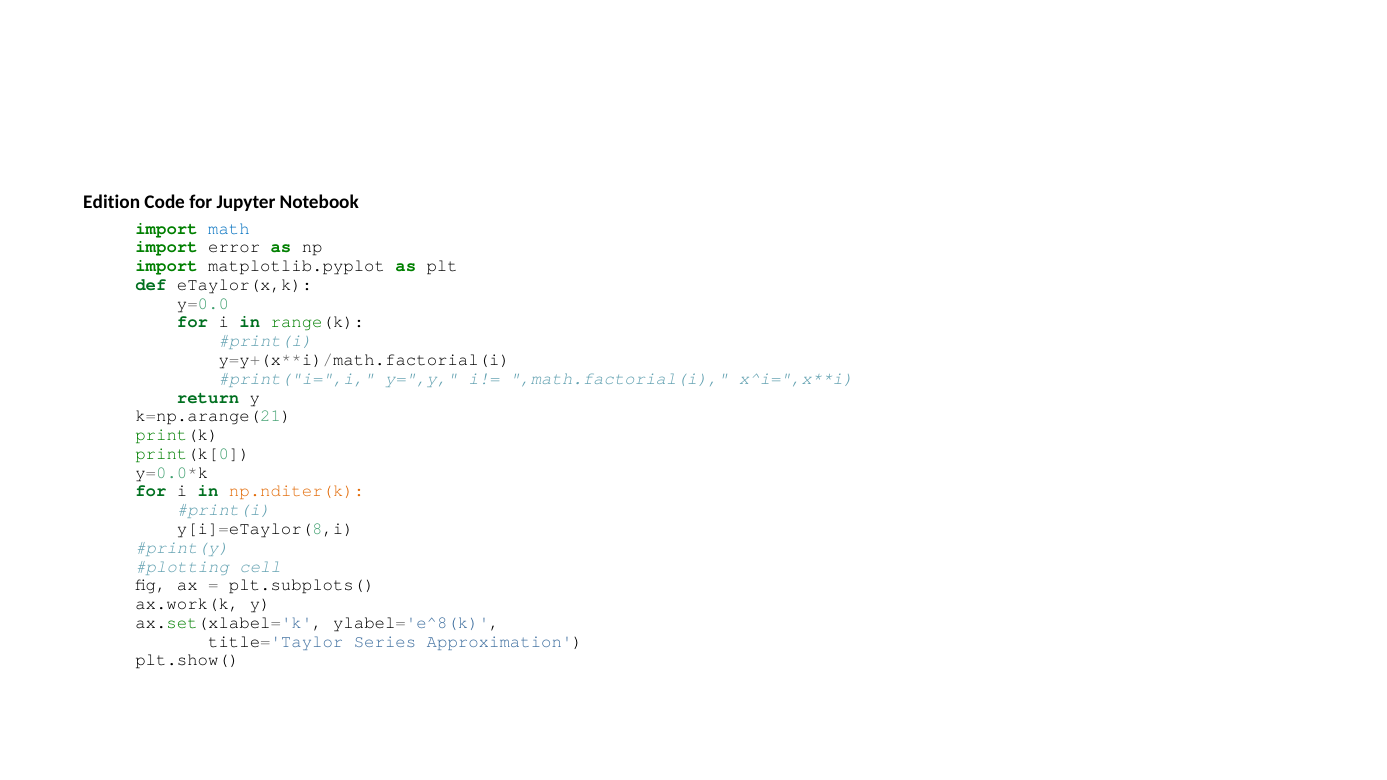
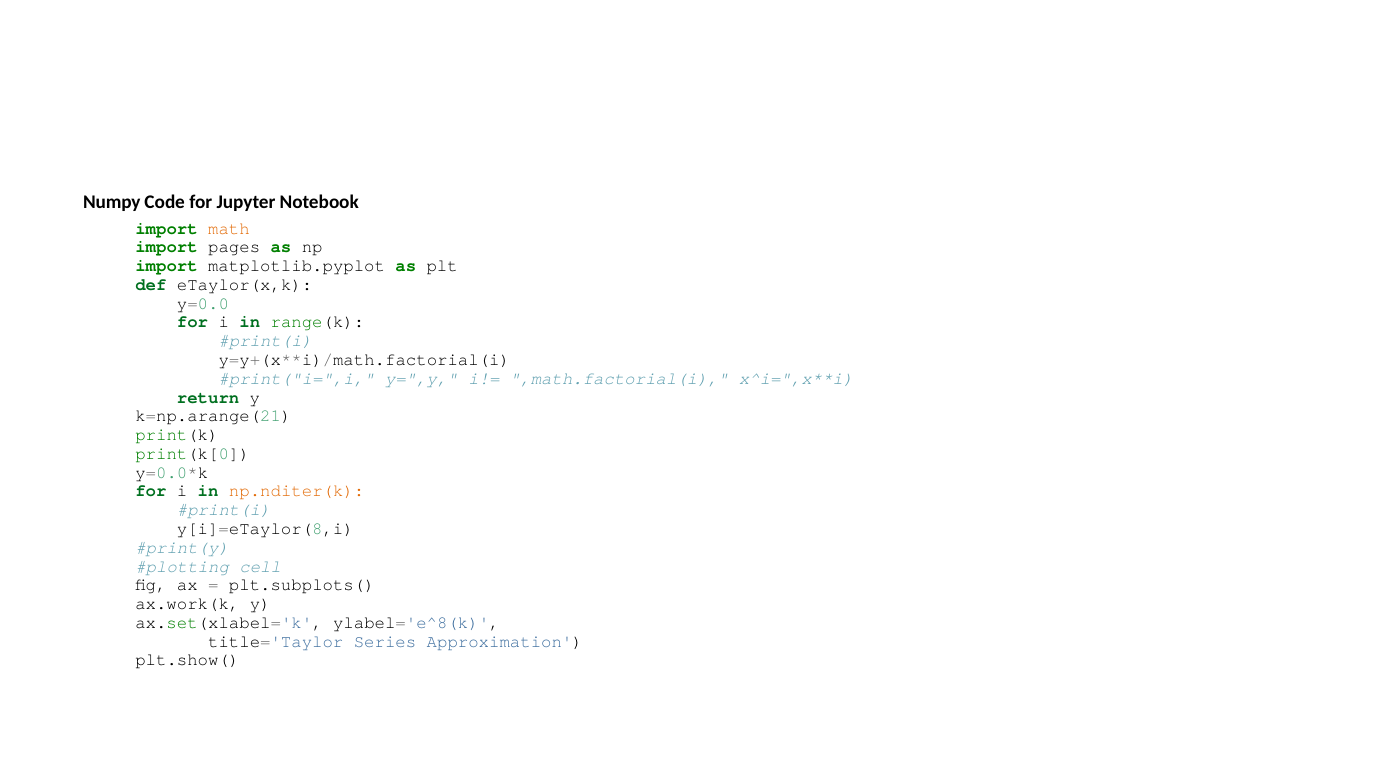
Edition: Edition -> Numpy
math colour: blue -> orange
error: error -> pages
